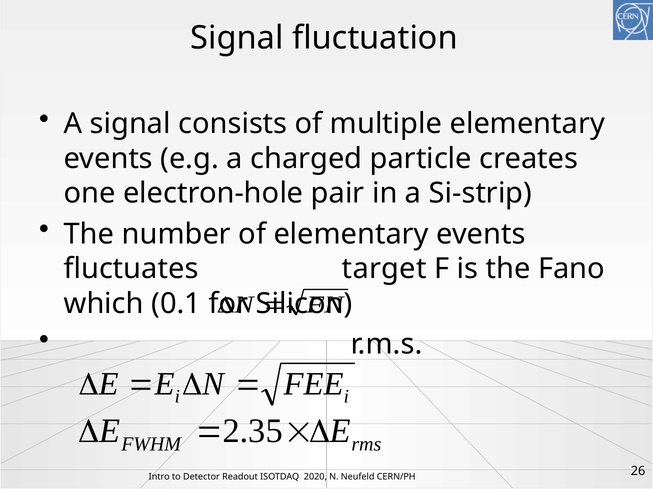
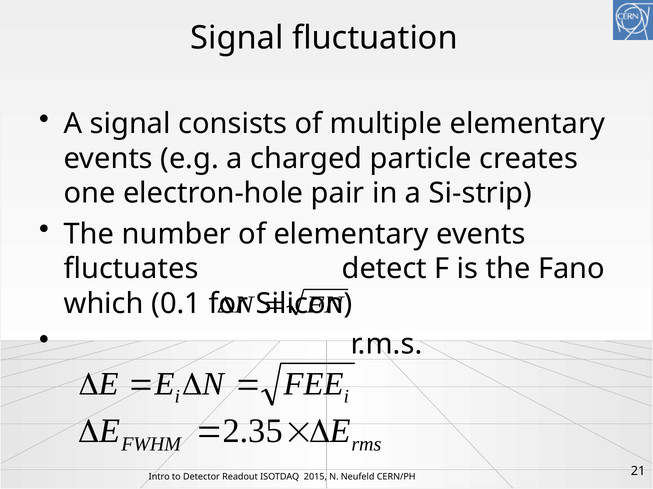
target: target -> detect
2020: 2020 -> 2015
26: 26 -> 21
